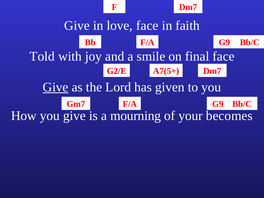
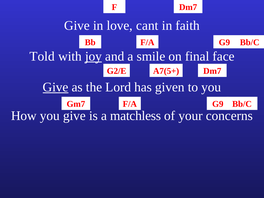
love face: face -> cant
joy underline: none -> present
mourning: mourning -> matchless
becomes: becomes -> concerns
